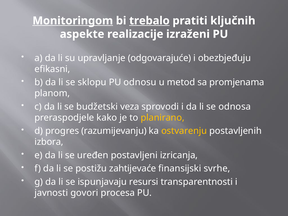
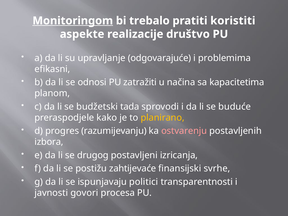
trebalo underline: present -> none
ključnih: ključnih -> koristiti
izraženi: izraženi -> društvo
obezbjeđuju: obezbjeđuju -> problemima
sklopu: sklopu -> odnosi
odnosu: odnosu -> zatražiti
metod: metod -> načina
promjenama: promjenama -> kapacitetima
veza: veza -> tada
odnosa: odnosa -> buduće
ostvarenju colour: yellow -> pink
uređen: uređen -> drugog
resursi: resursi -> politici
